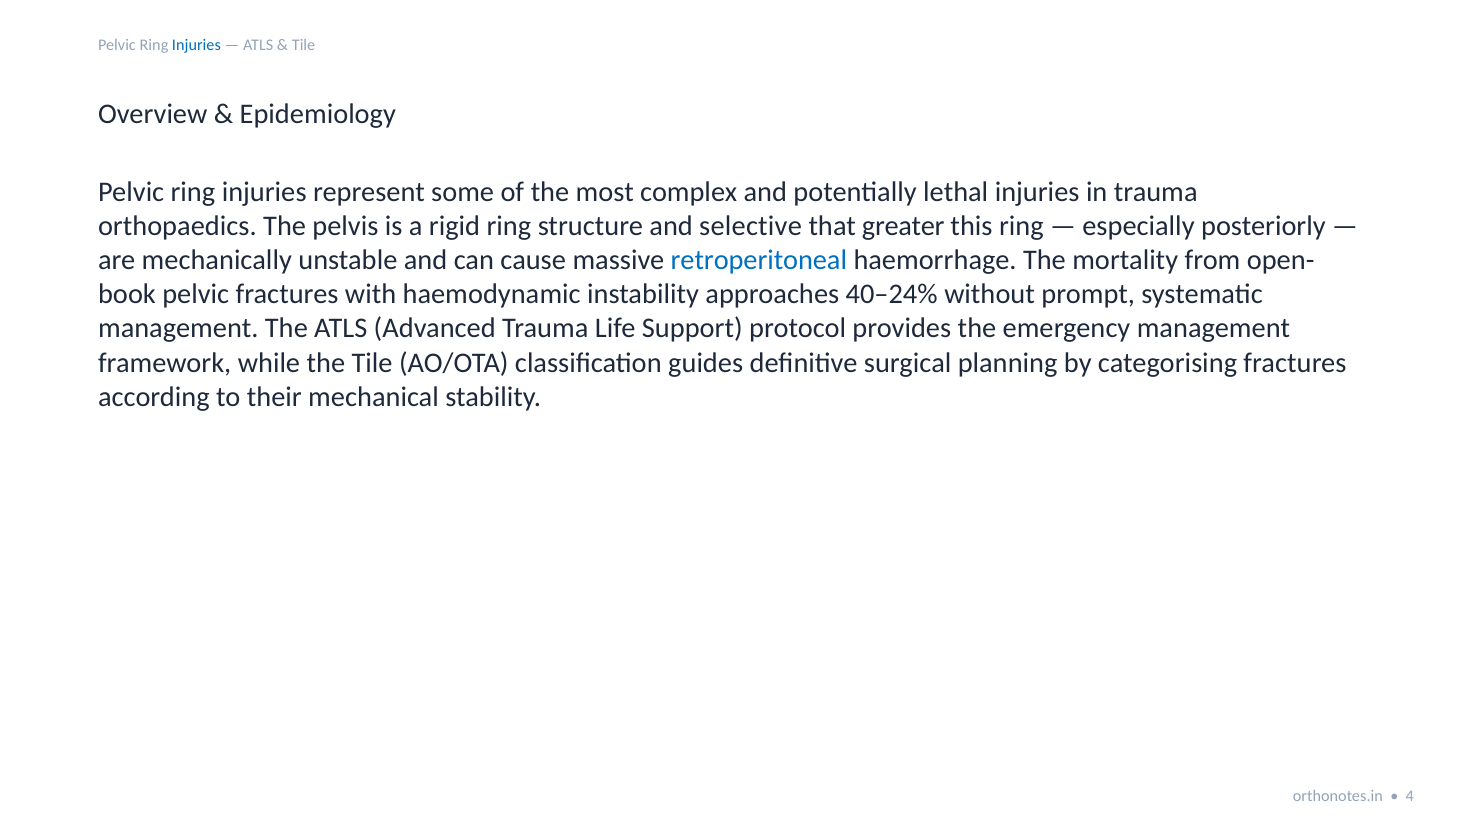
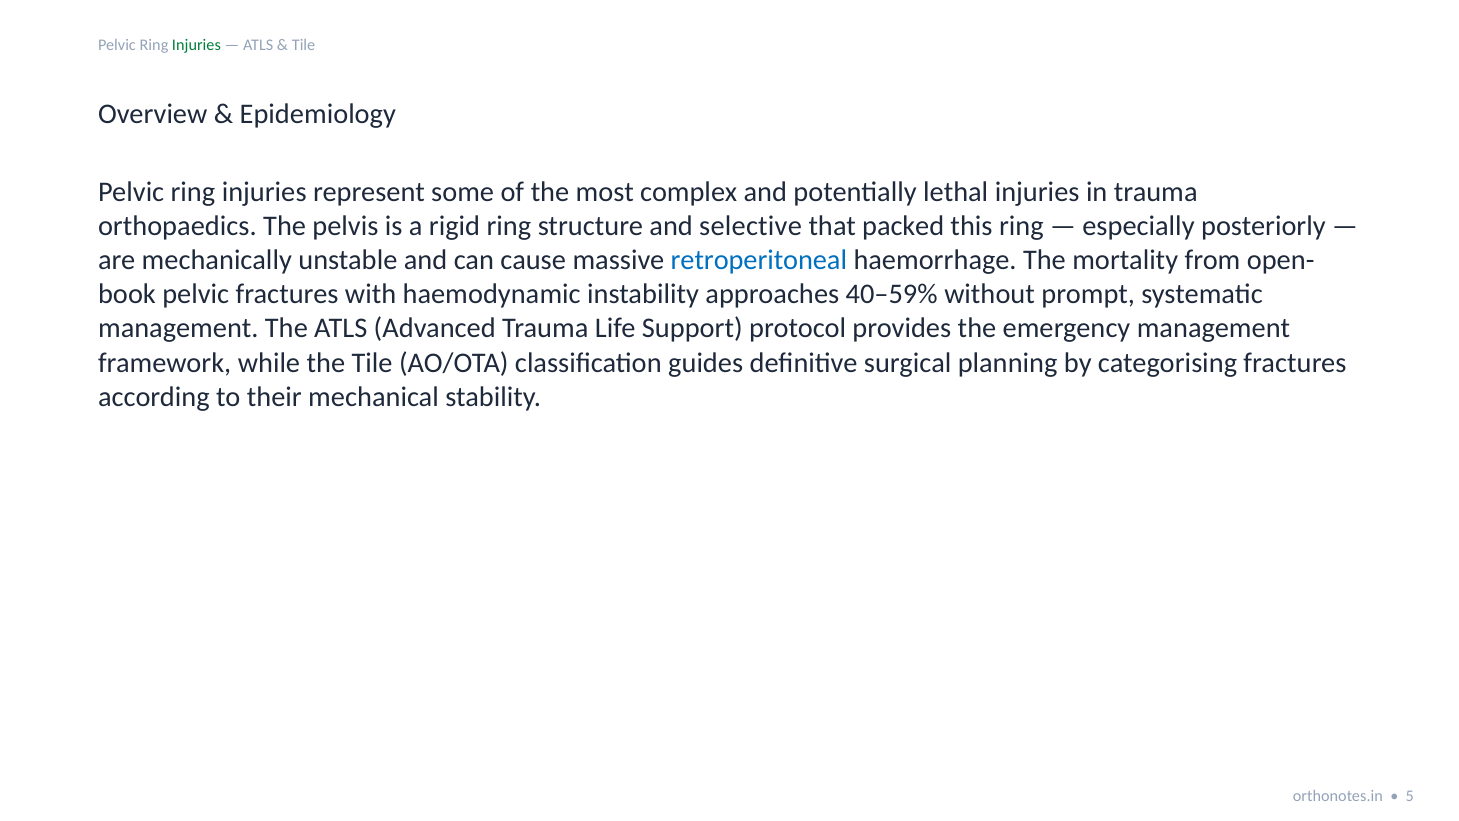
Injuries at (196, 45) colour: blue -> green
greater: greater -> packed
40–24%: 40–24% -> 40–59%
4: 4 -> 5
